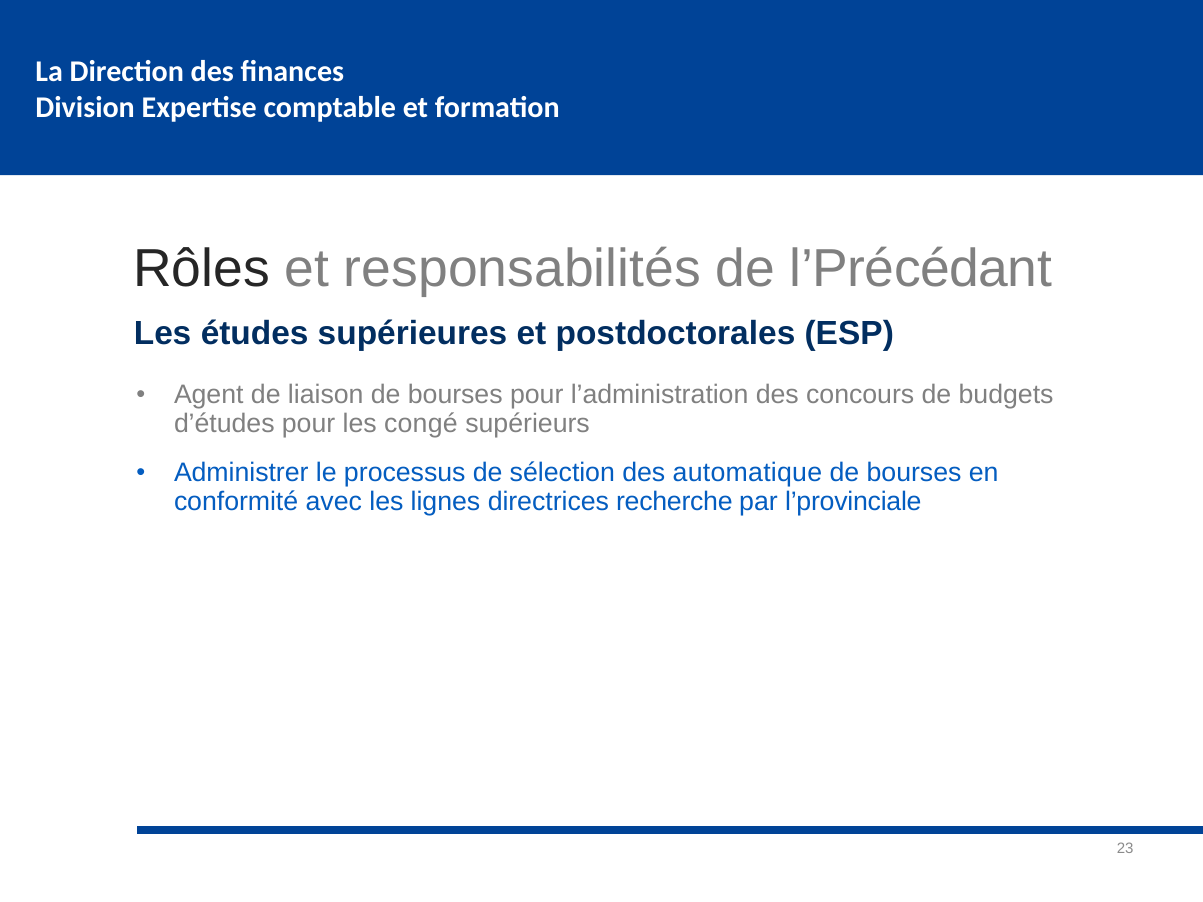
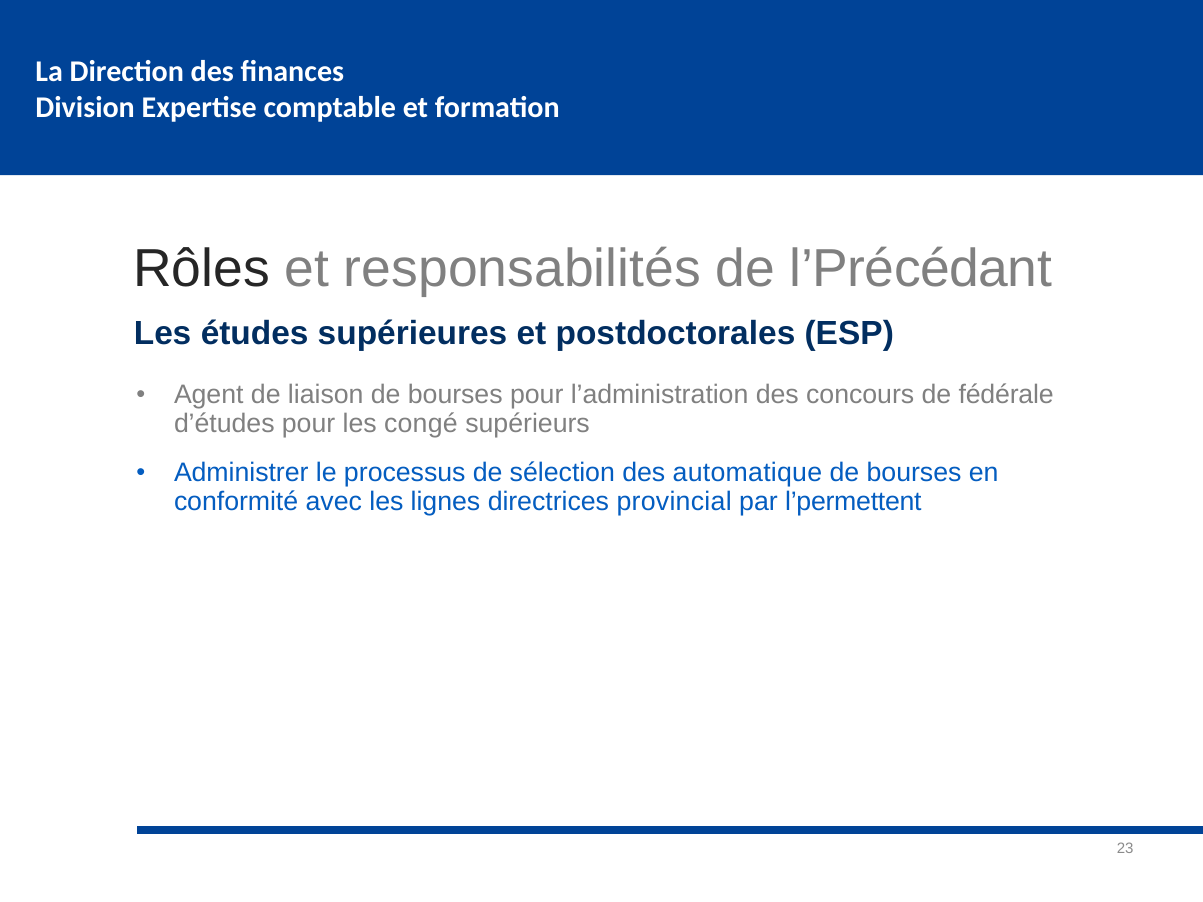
budgets: budgets -> fédérale
recherche: recherche -> provincial
l’provinciale: l’provinciale -> l’permettent
